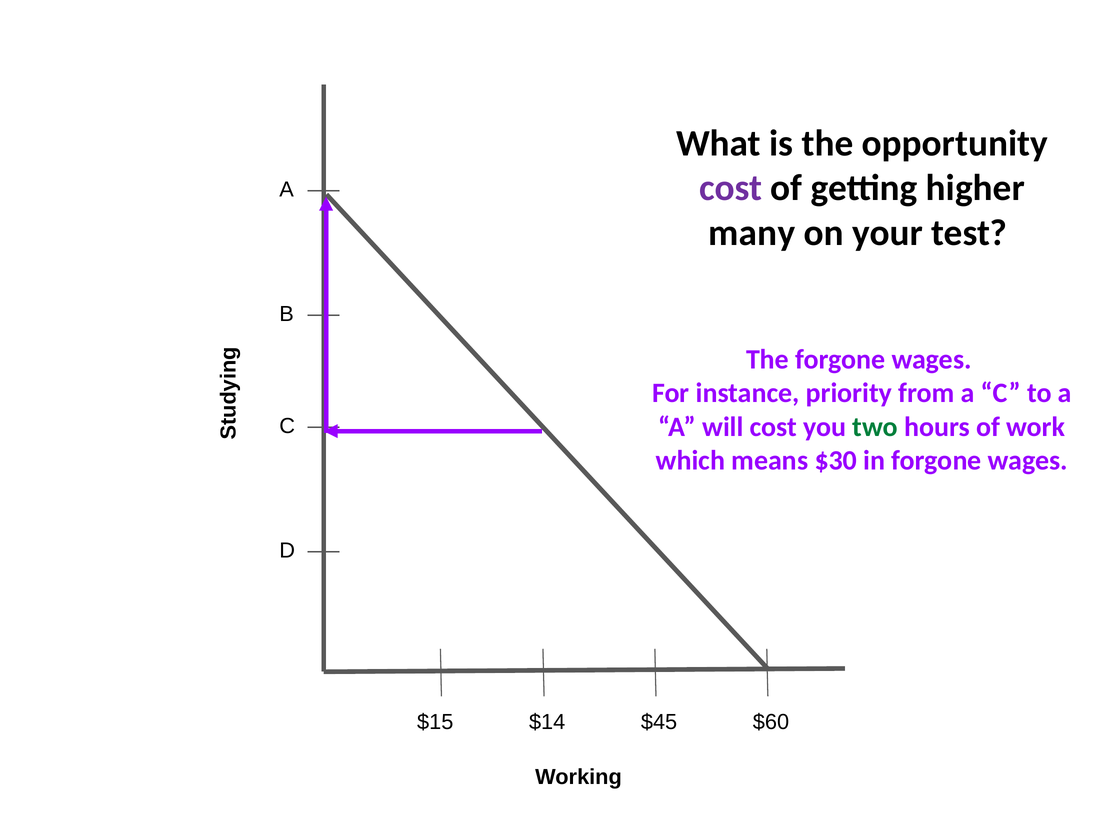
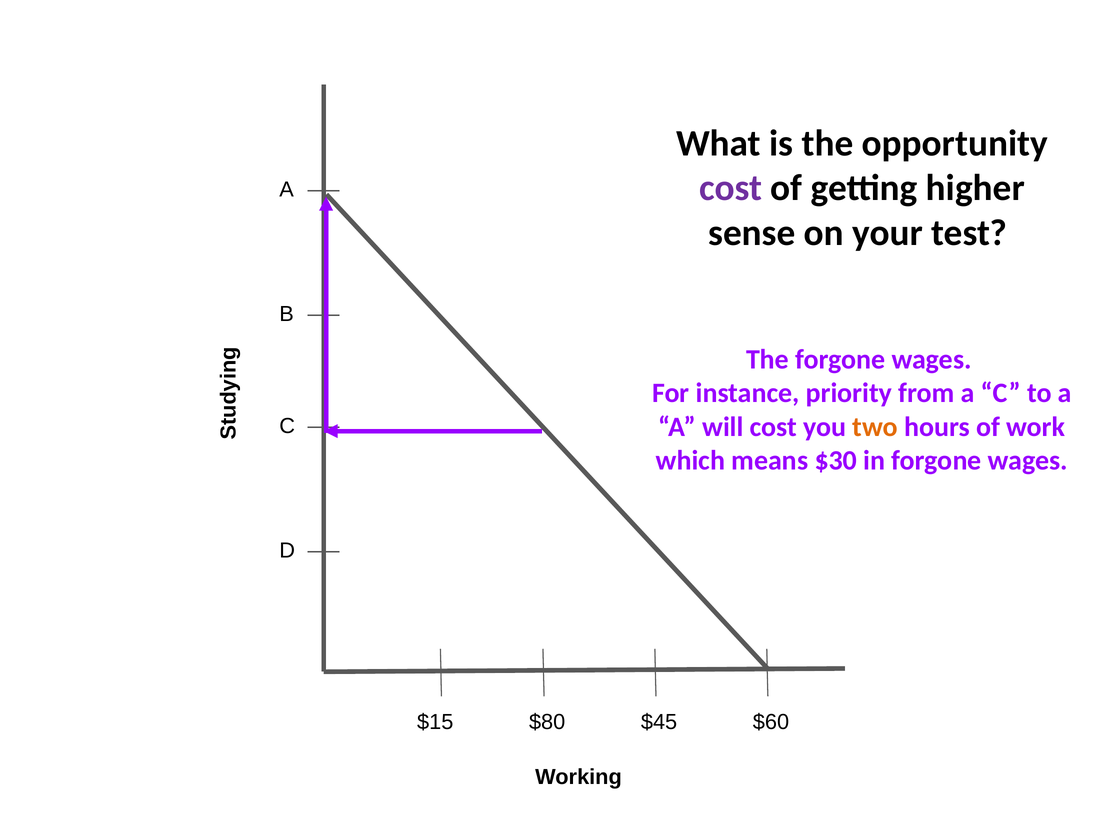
many: many -> sense
two colour: green -> orange
$14: $14 -> $80
